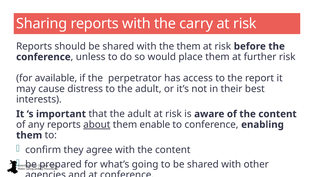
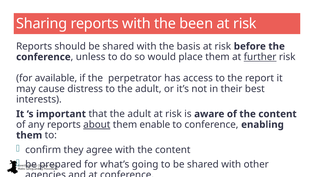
carry: carry -> been
the them: them -> basis
further underline: none -> present
